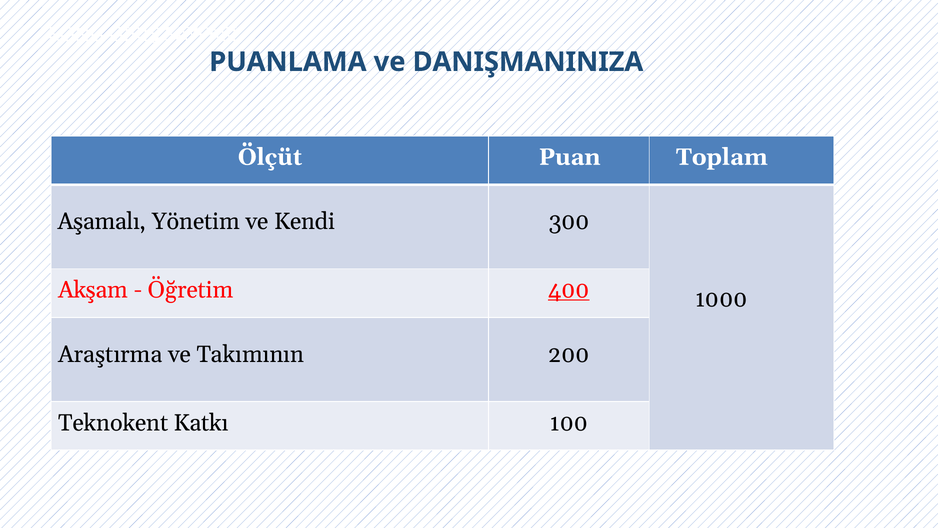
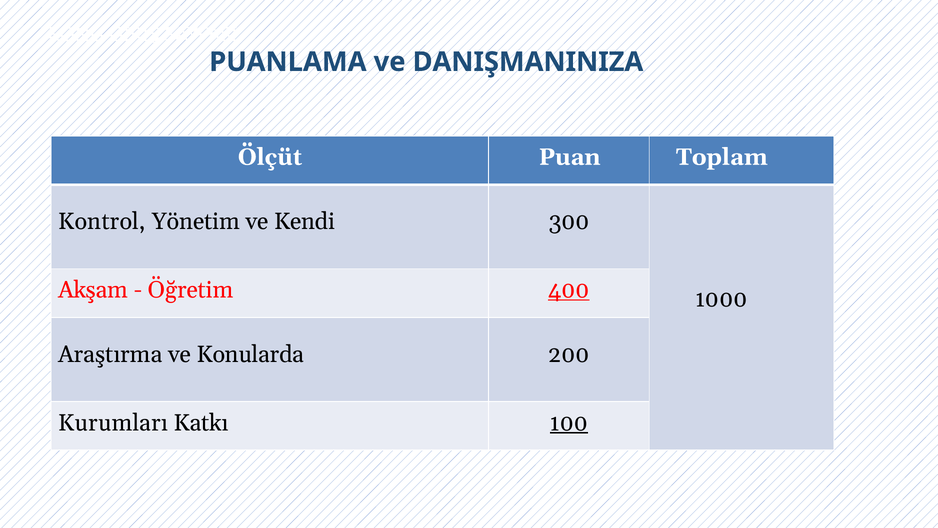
Aşamalı: Aşamalı -> Kontrol
Takımının: Takımının -> Konularda
Teknokent: Teknokent -> Kurumları
100 underline: none -> present
